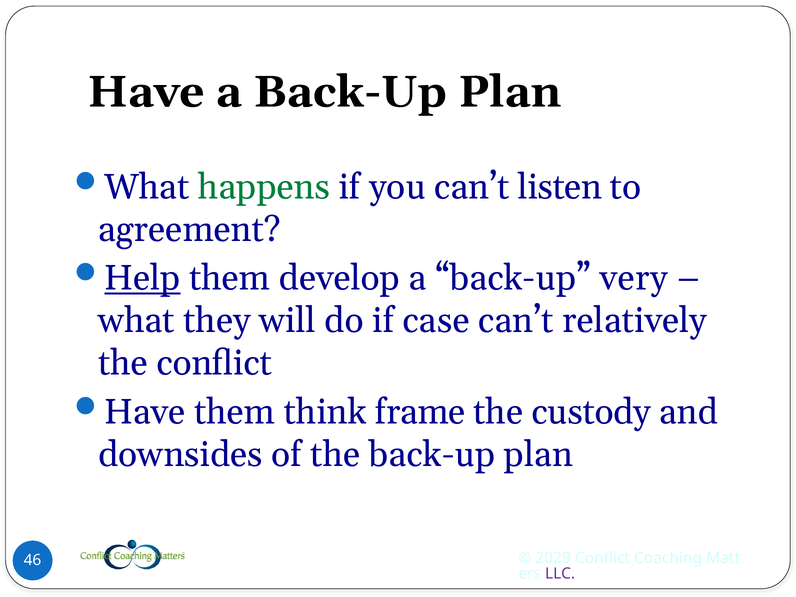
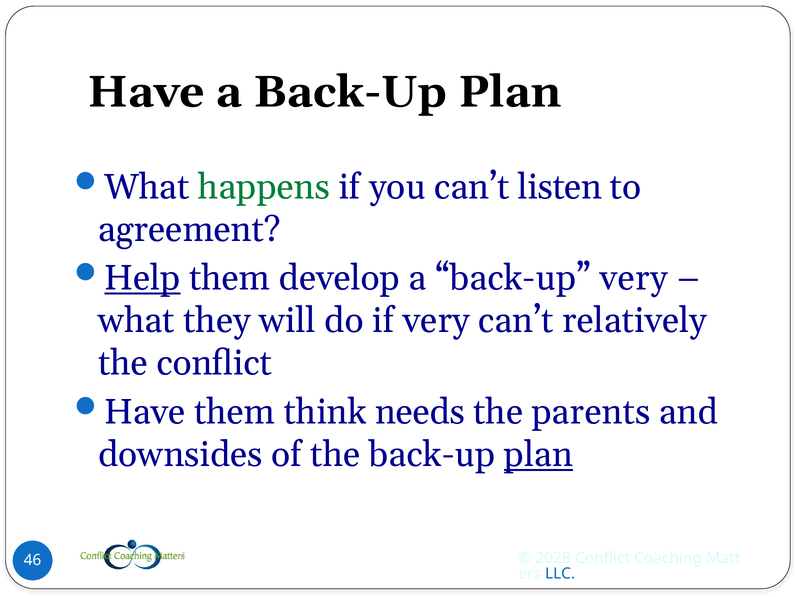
if case: case -> very
frame: frame -> needs
custody: custody -> parents
plan at (538, 455) underline: none -> present
2029: 2029 -> 2028
LLC colour: purple -> blue
